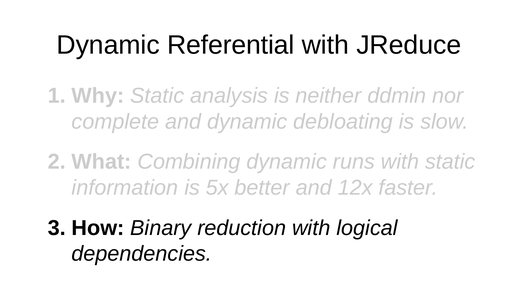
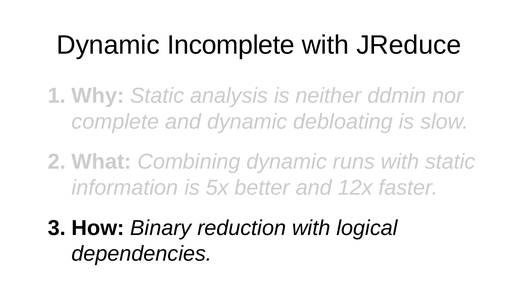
Referential: Referential -> Incomplete
